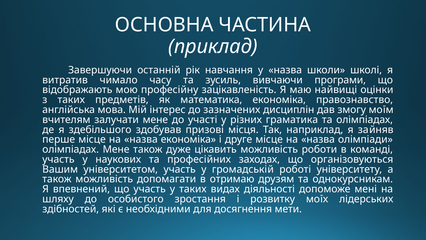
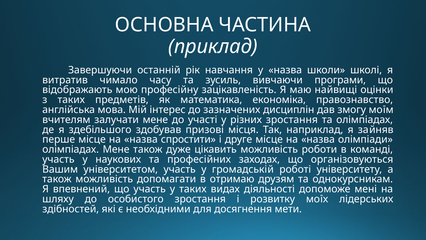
різних граматика: граматика -> зростання
назва економіка: економіка -> спростити
